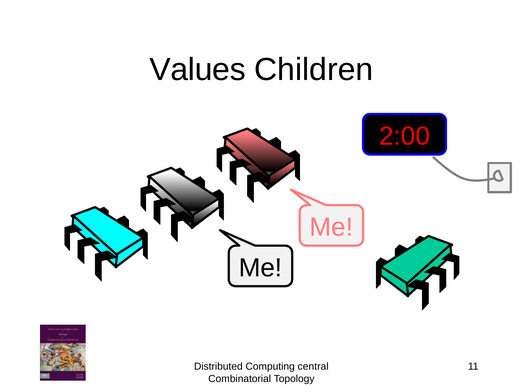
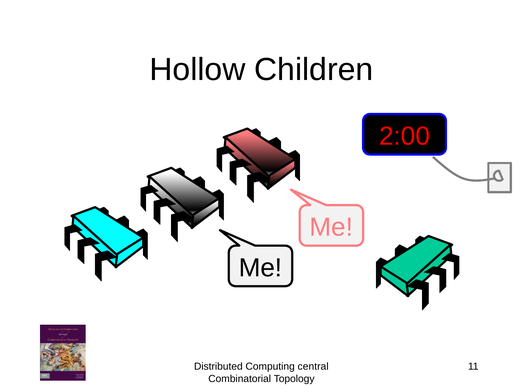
Values: Values -> Hollow
